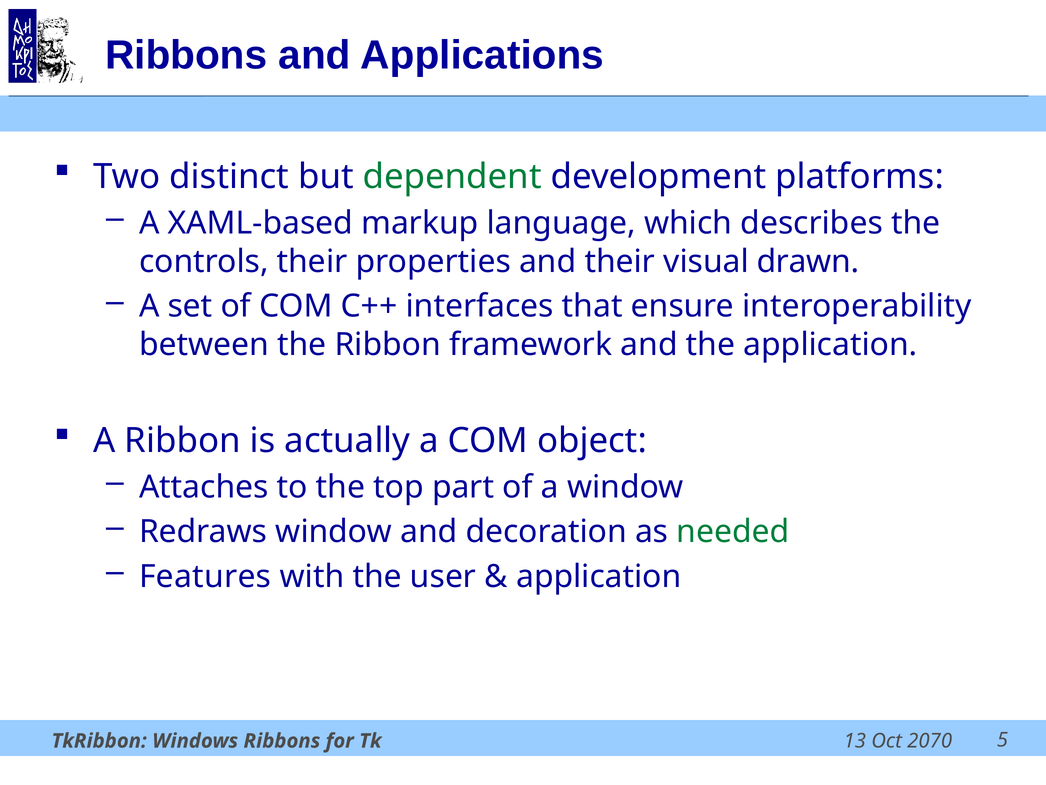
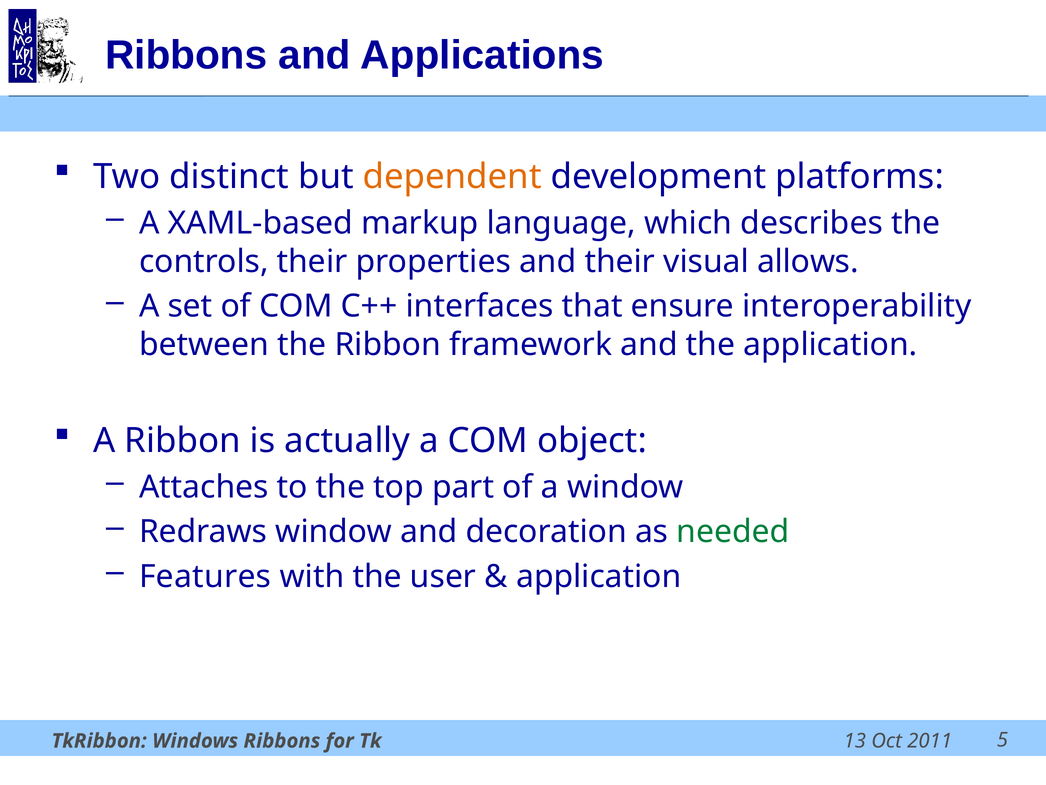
dependent colour: green -> orange
drawn: drawn -> allows
2070: 2070 -> 2011
